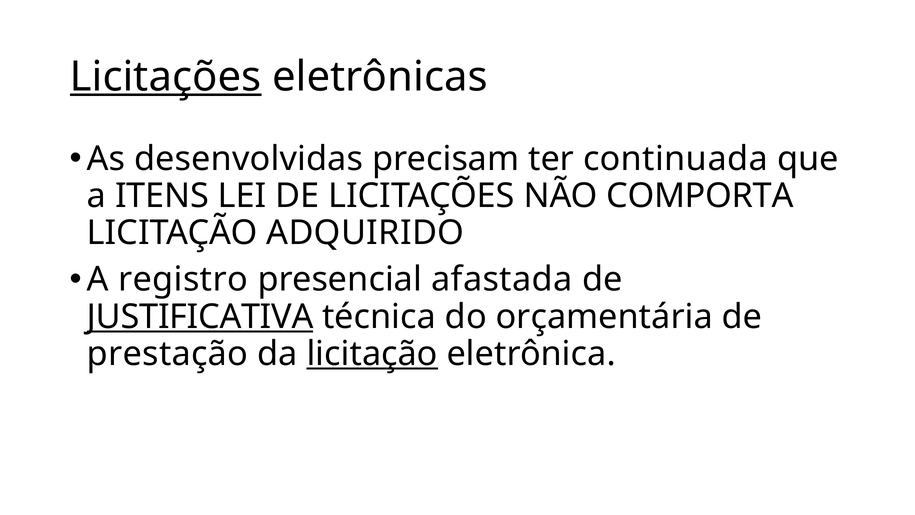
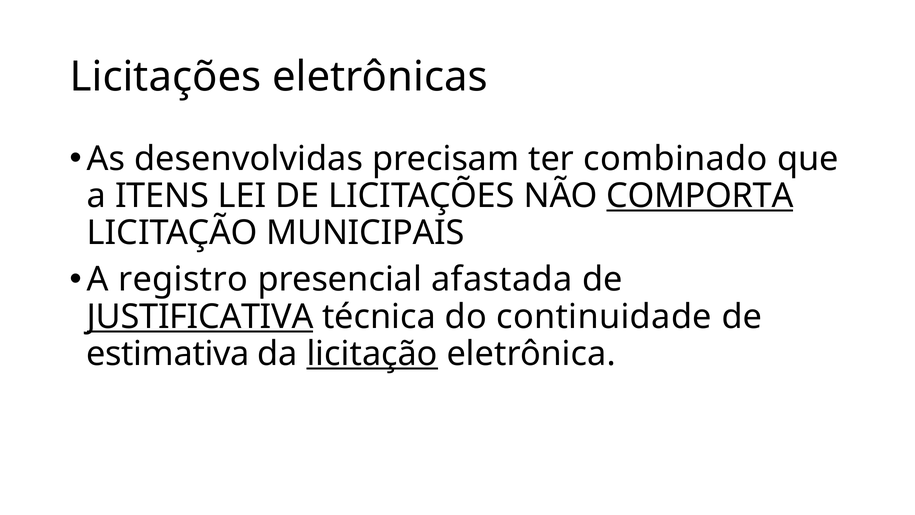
Licitações at (166, 77) underline: present -> none
continuada: continuada -> combinado
COMPORTA underline: none -> present
ADQUIRIDO: ADQUIRIDO -> MUNICIPAIS
orçamentária: orçamentária -> continuidade
prestação: prestação -> estimativa
